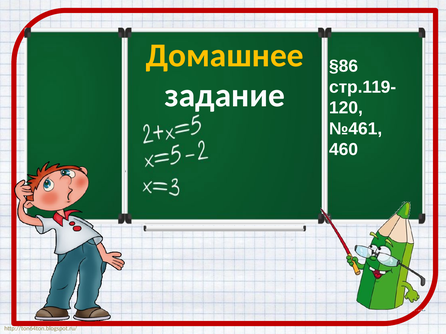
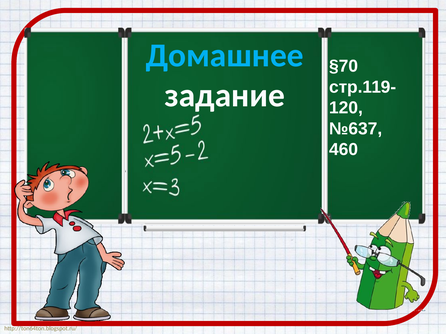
Домашнее colour: yellow -> light blue
§86: §86 -> §70
№461: №461 -> №637
